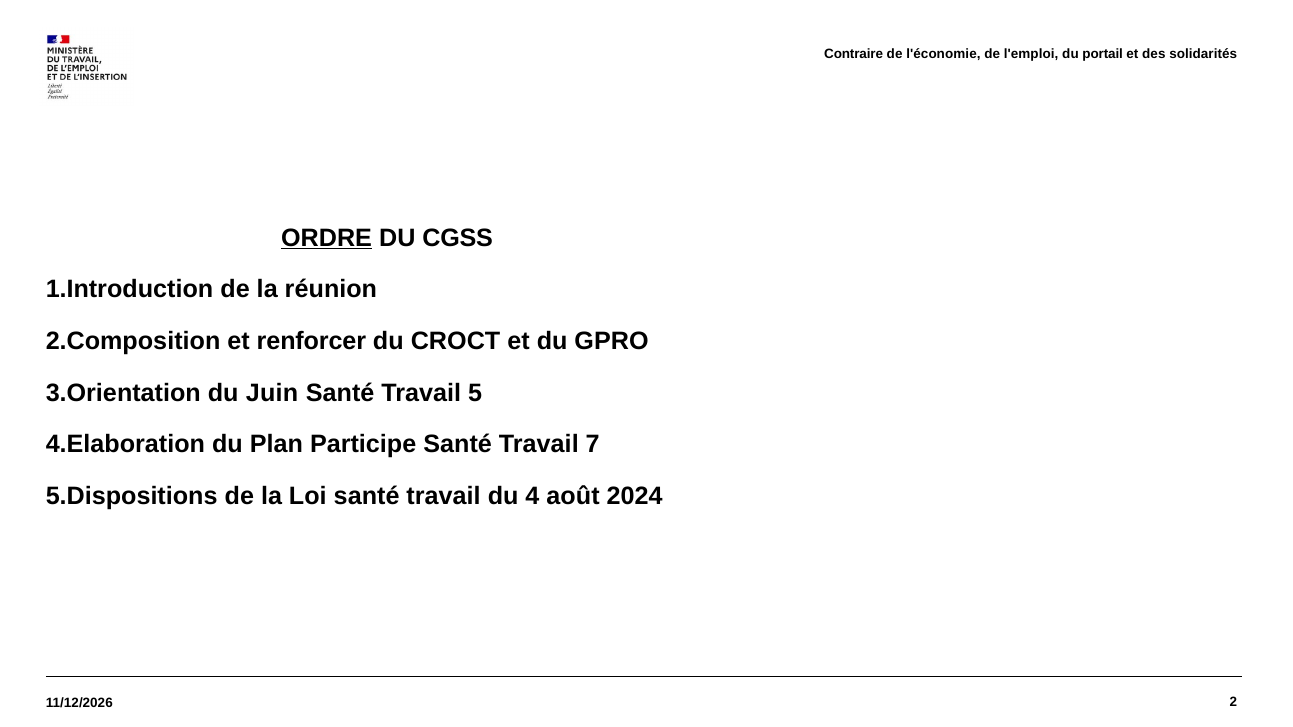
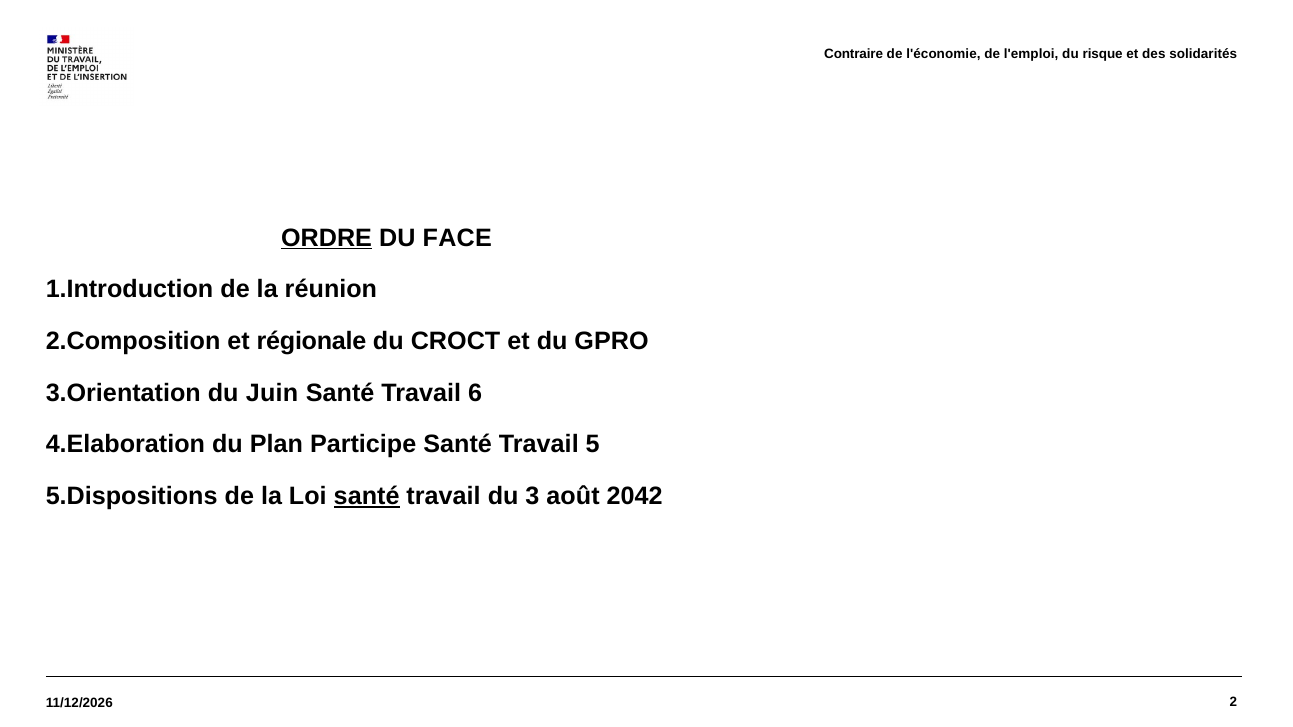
portail: portail -> risque
CGSS: CGSS -> FACE
renforcer: renforcer -> régionale
5: 5 -> 6
7: 7 -> 5
santé at (367, 497) underline: none -> present
4: 4 -> 3
2024: 2024 -> 2042
